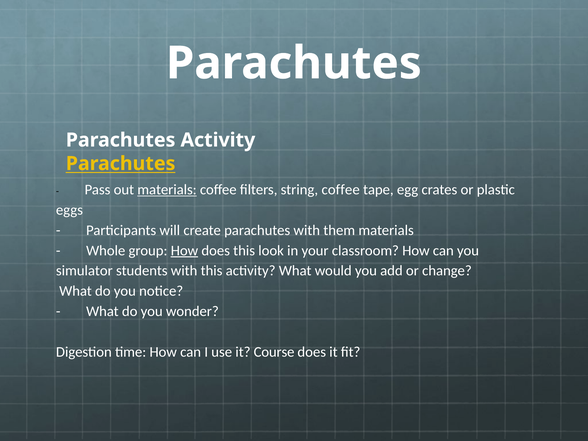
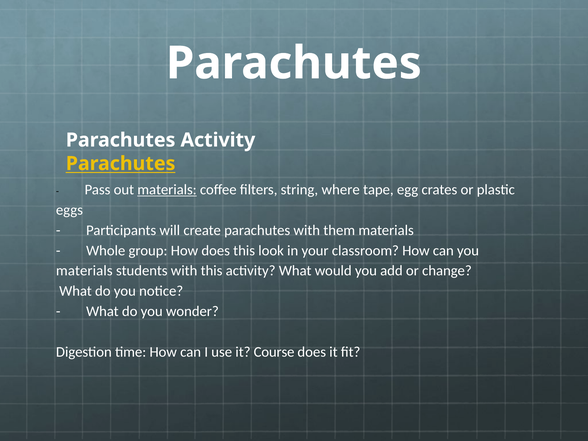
string coffee: coffee -> where
How at (184, 251) underline: present -> none
simulator at (84, 271): simulator -> materials
